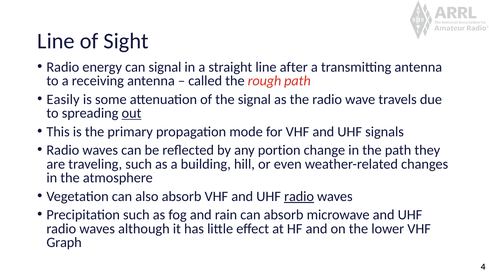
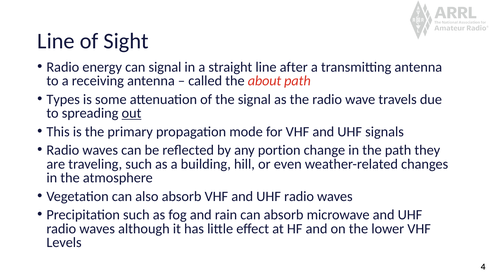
rough: rough -> about
Easily: Easily -> Types
radio at (299, 196) underline: present -> none
Graph: Graph -> Levels
